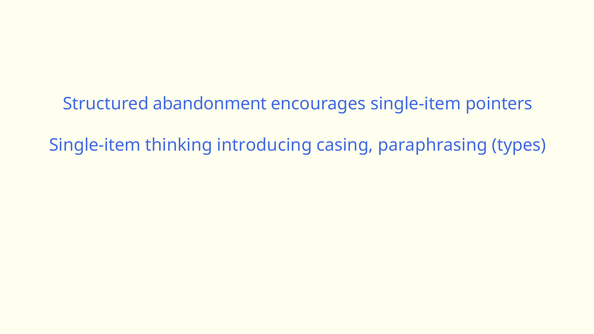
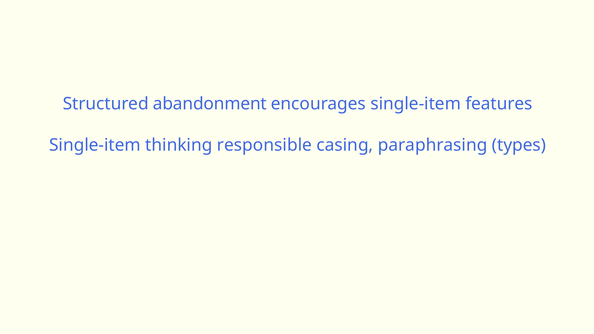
pointers: pointers -> features
introducing: introducing -> responsible
